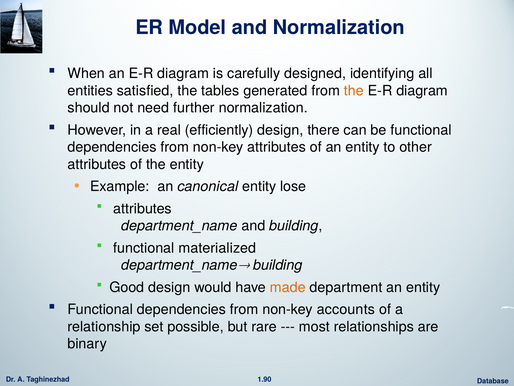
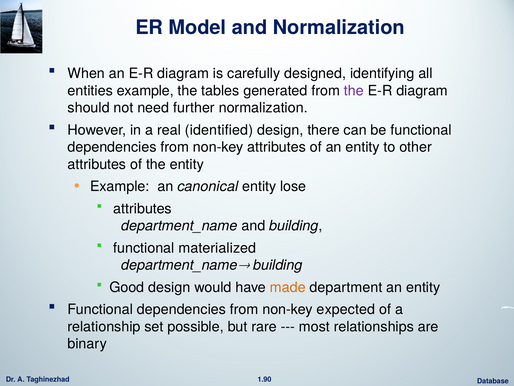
entities satisfied: satisfied -> example
the at (354, 91) colour: orange -> purple
efficiently: efficiently -> identified
accounts: accounts -> expected
